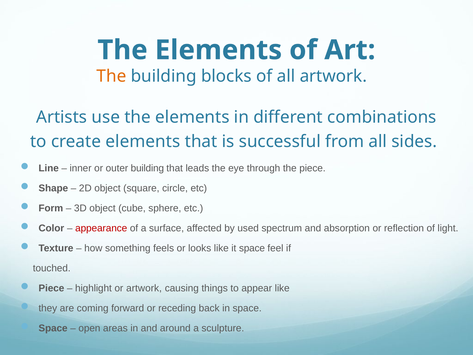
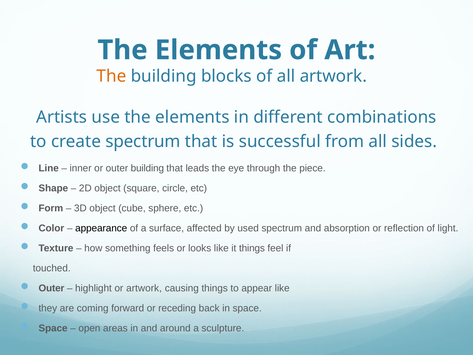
create elements: elements -> spectrum
appearance colour: red -> black
it space: space -> things
Piece at (51, 288): Piece -> Outer
